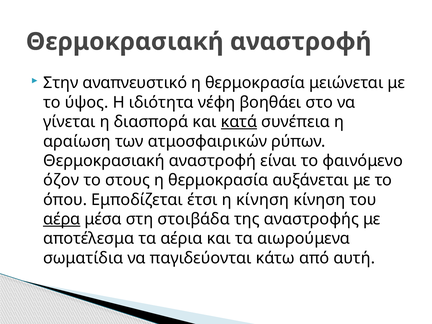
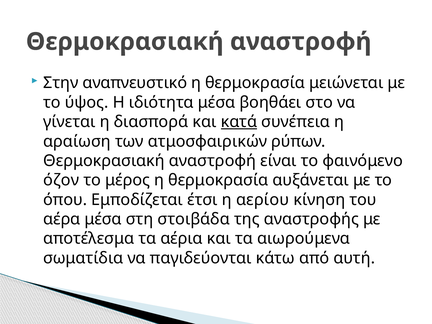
ιδιότητα νέφη: νέφη -> μέσα
στους: στους -> μέρος
η κίνηση: κίνηση -> αερίου
αέρα underline: present -> none
